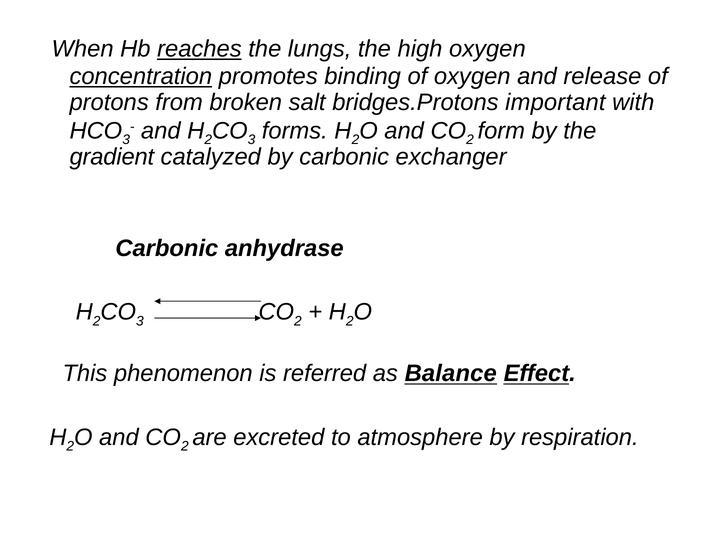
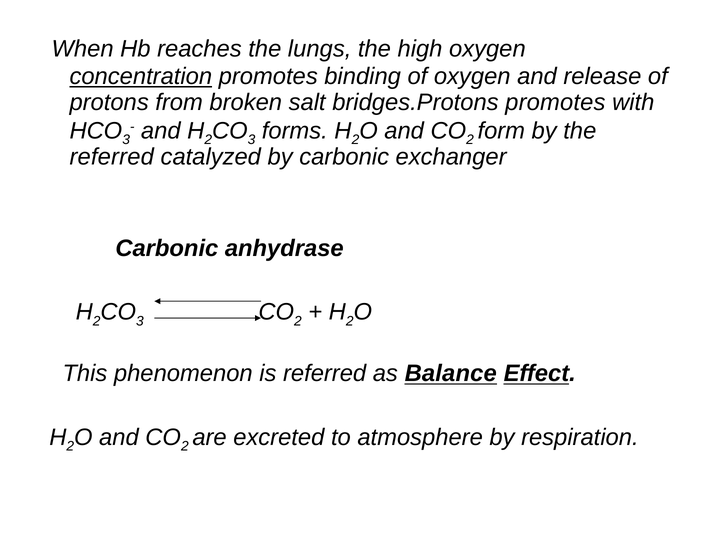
reaches underline: present -> none
bridges.Protons important: important -> promotes
gradient at (112, 157): gradient -> referred
